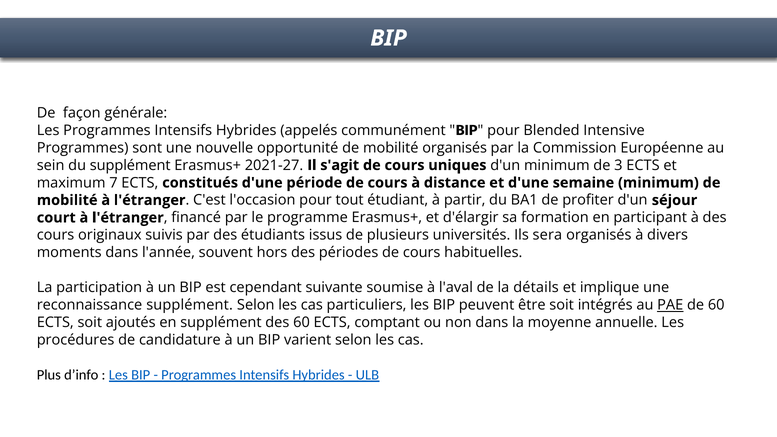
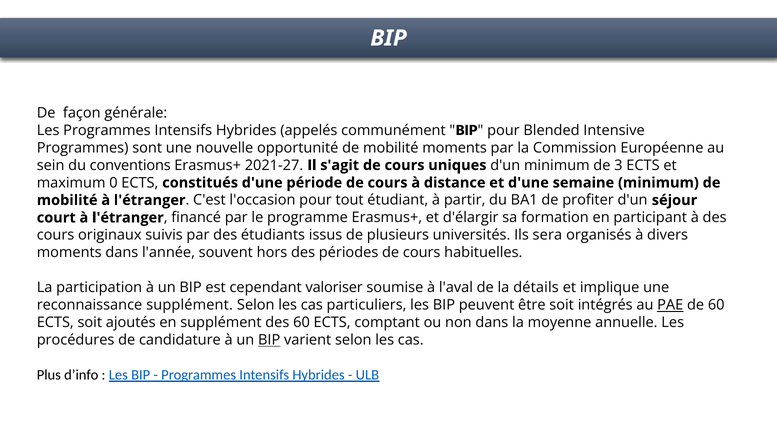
mobilité organisés: organisés -> moments
du supplément: supplément -> conventions
7: 7 -> 0
suivante: suivante -> valoriser
BIP at (269, 340) underline: none -> present
